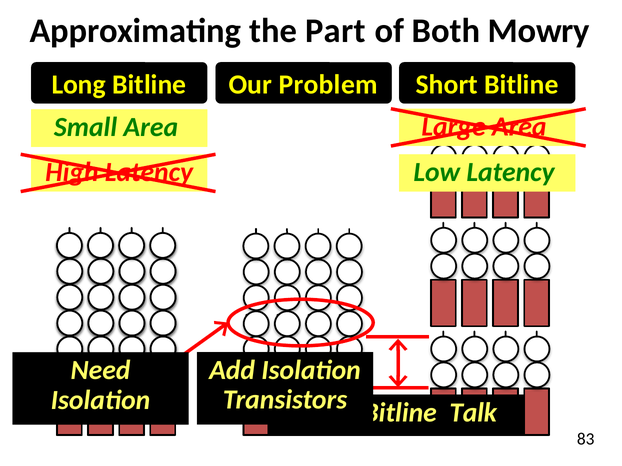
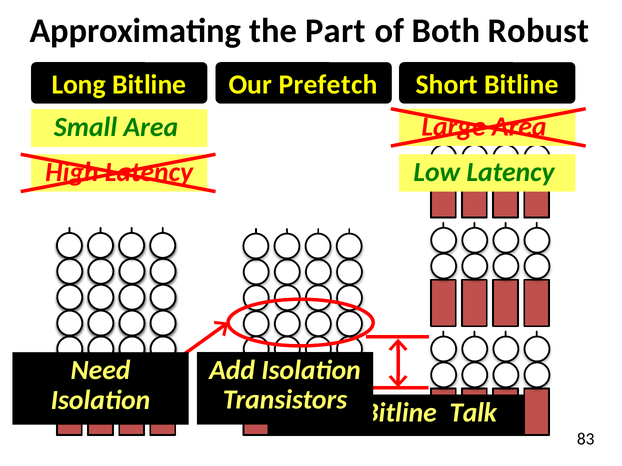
Mowry: Mowry -> Robust
Problem: Problem -> Prefetch
